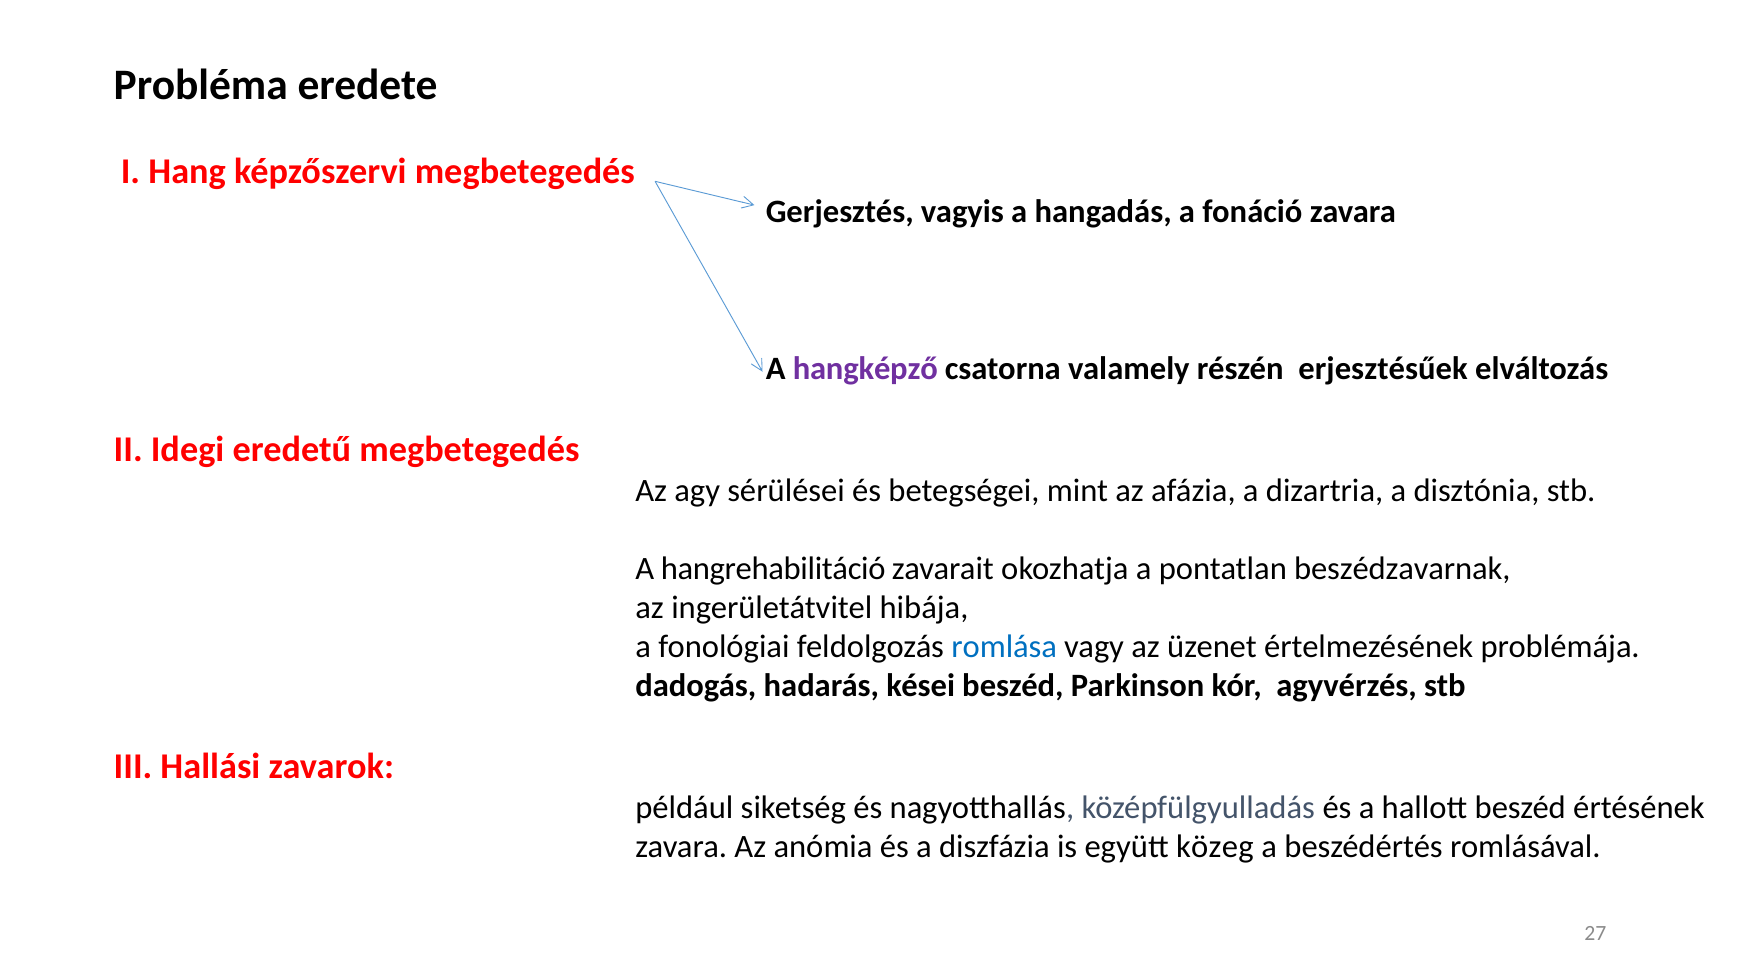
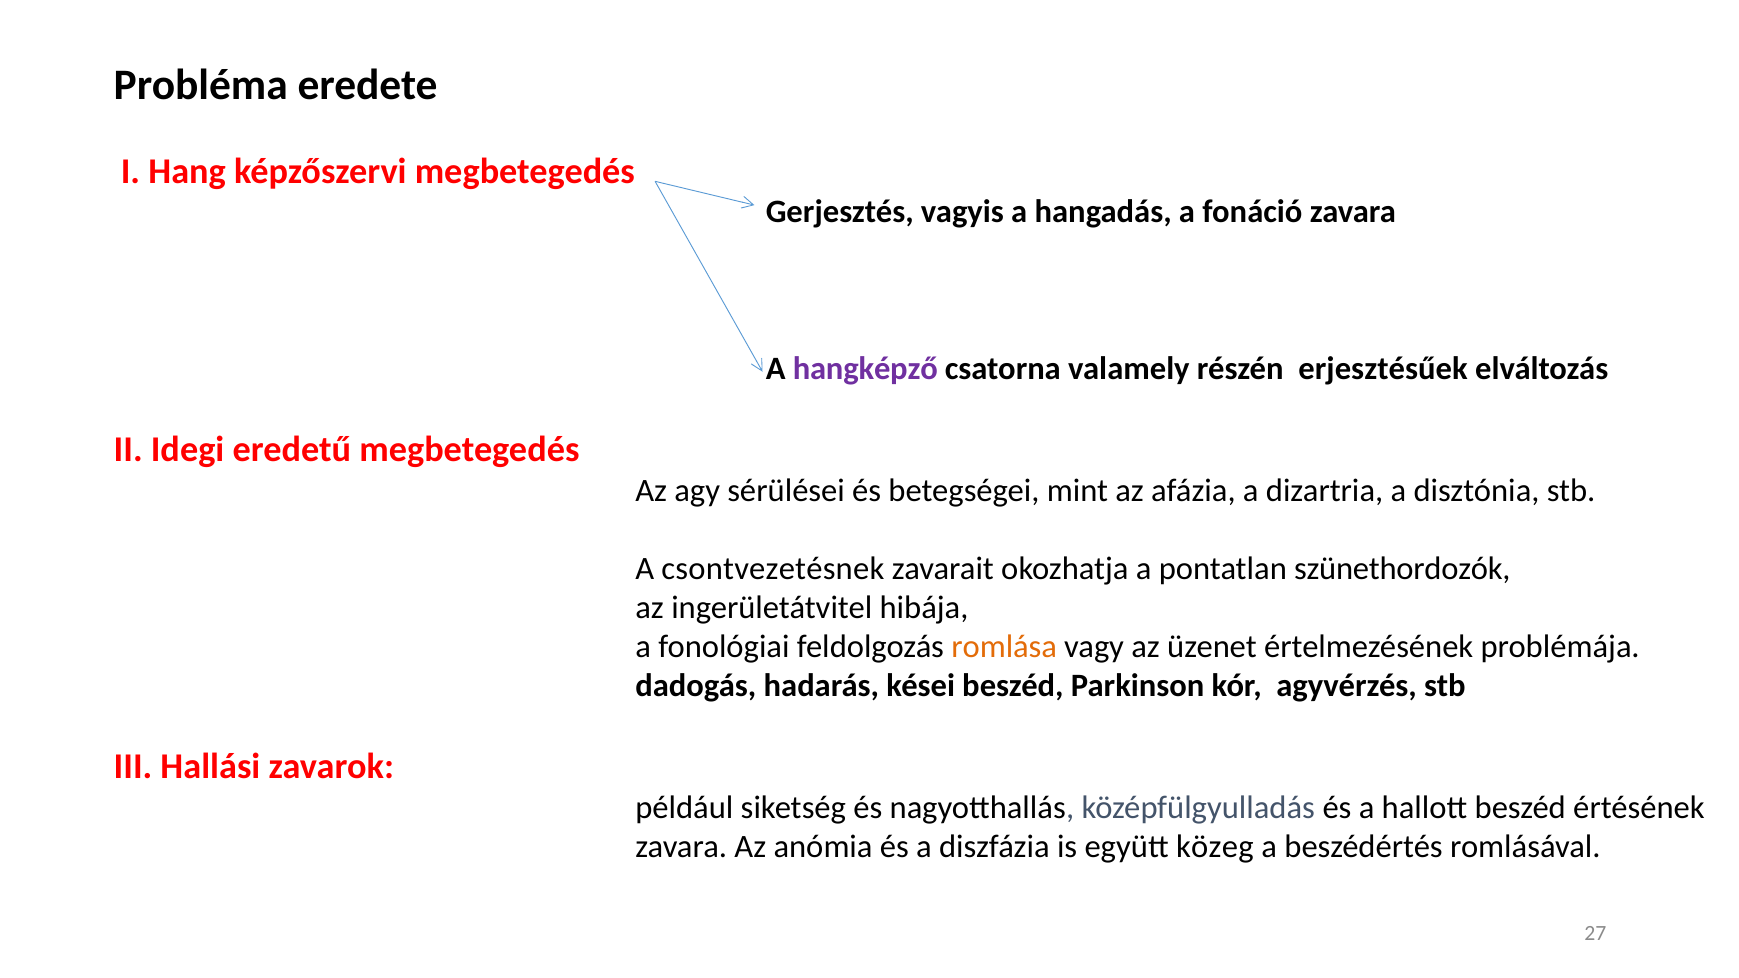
hangrehabilitáció: hangrehabilitáció -> csontvezetésnek
beszédzavarnak: beszédzavarnak -> szünethordozók
romlása colour: blue -> orange
